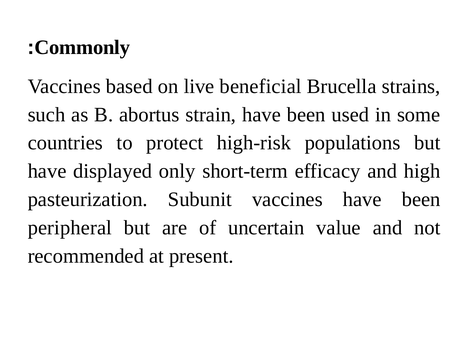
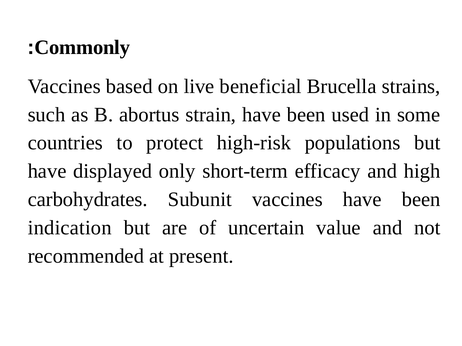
pasteurization: pasteurization -> carbohydrates
peripheral: peripheral -> indication
